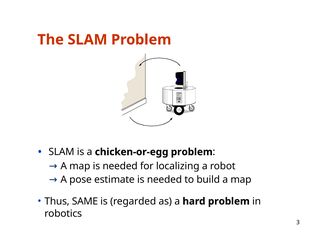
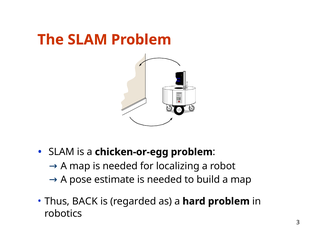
SAME: SAME -> BACK
